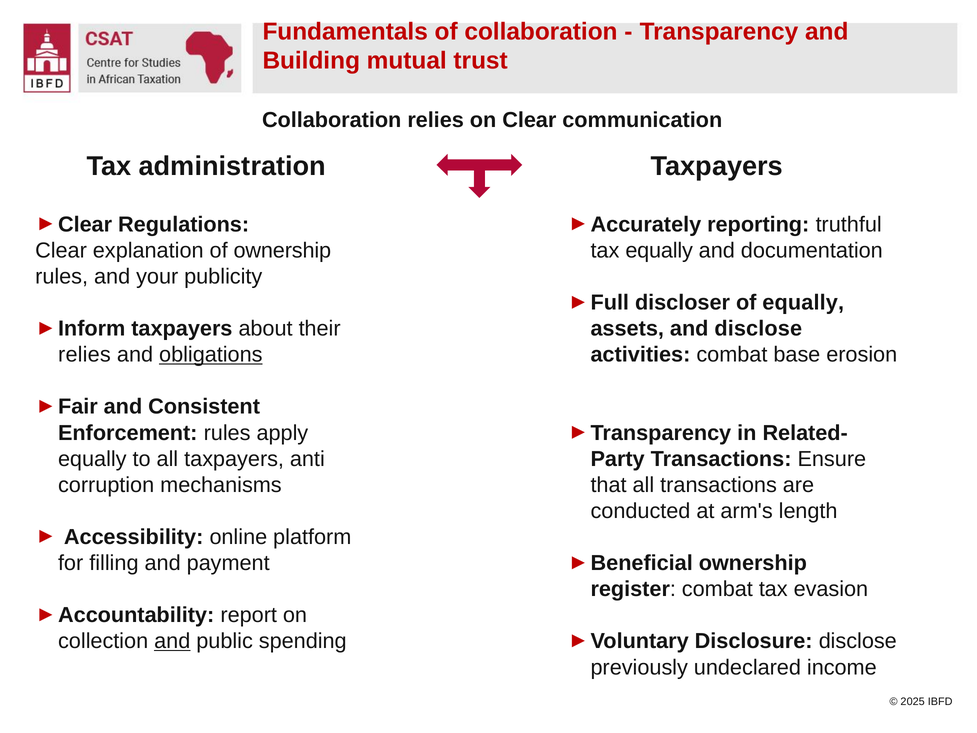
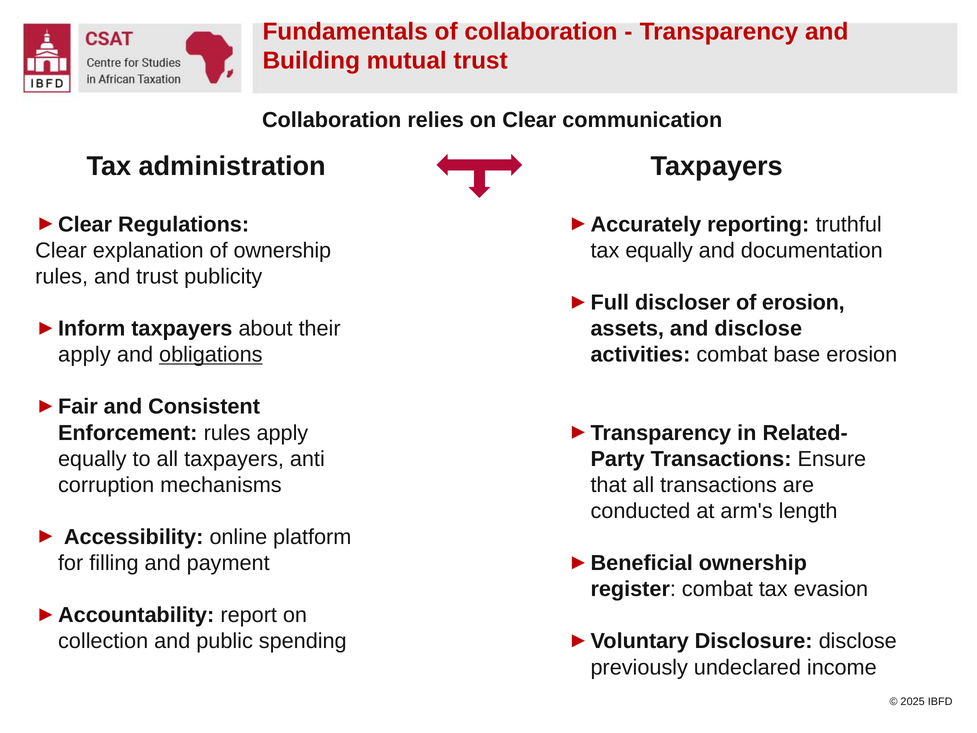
and your: your -> trust
of equally: equally -> erosion
relies at (84, 355): relies -> apply
and at (172, 641) underline: present -> none
